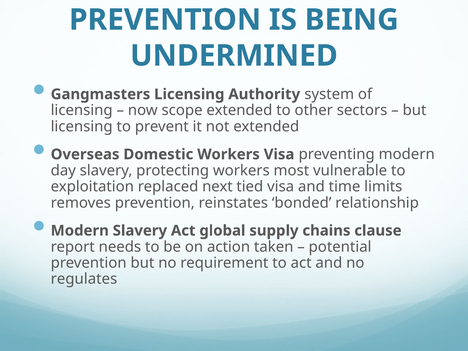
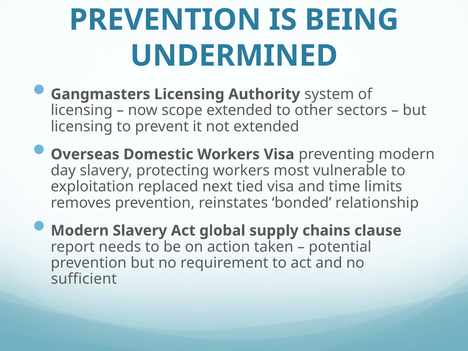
regulates: regulates -> sufficient
